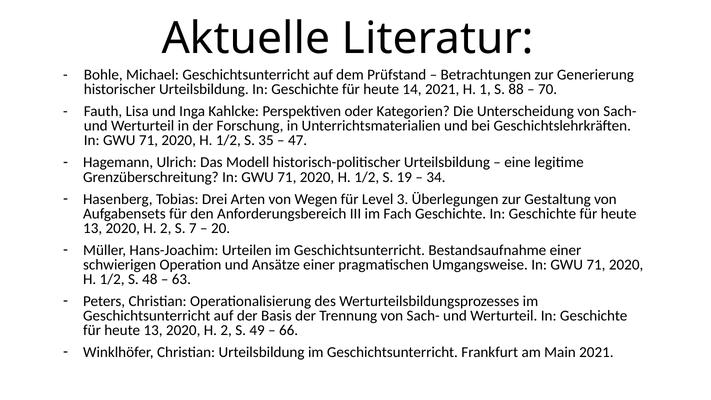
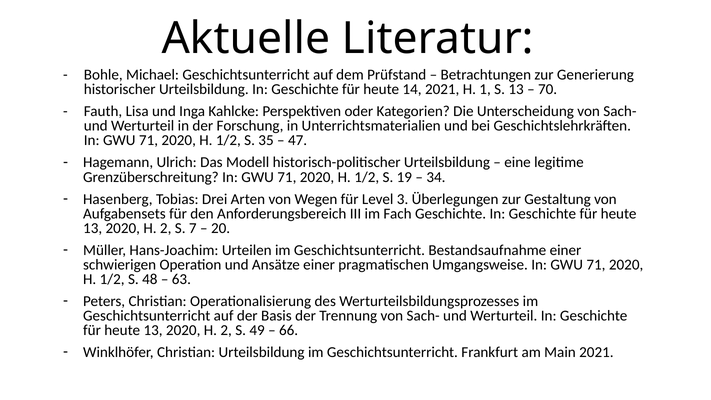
S 88: 88 -> 13
